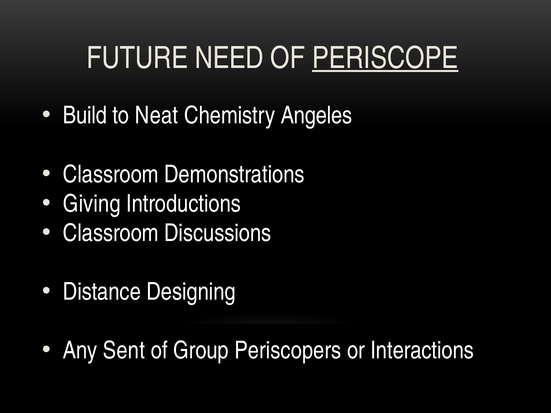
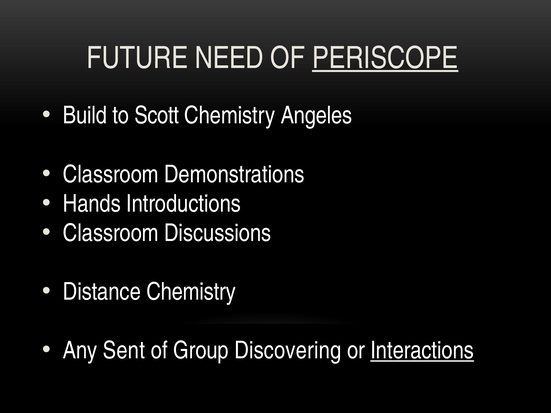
Neat: Neat -> Scott
Giving: Giving -> Hands
Distance Designing: Designing -> Chemistry
Periscopers: Periscopers -> Discovering
Interactions underline: none -> present
